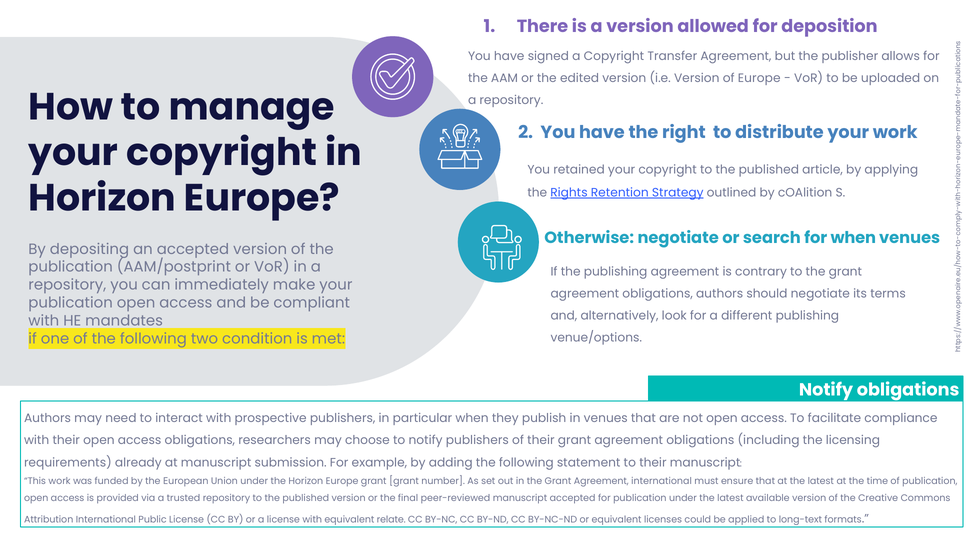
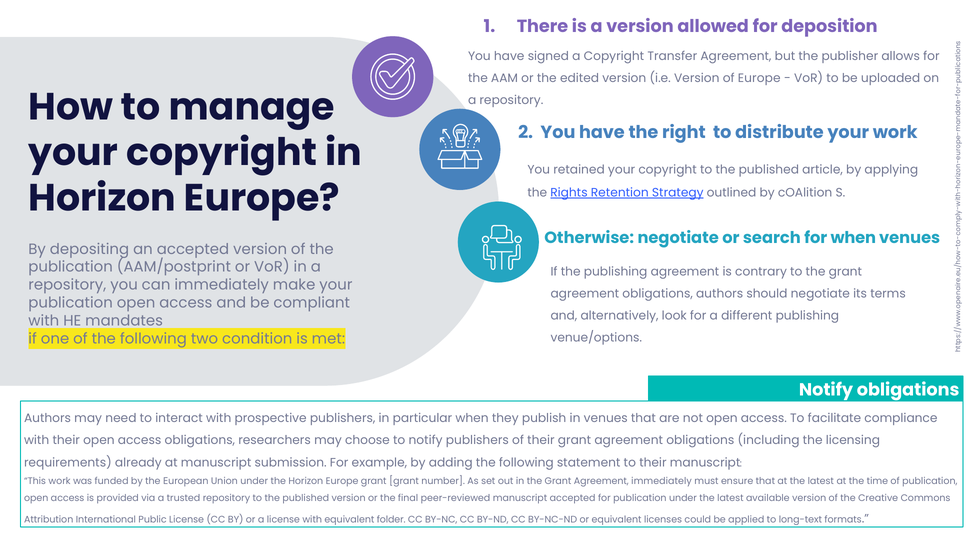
Agreement international: international -> immediately
relate: relate -> folder
